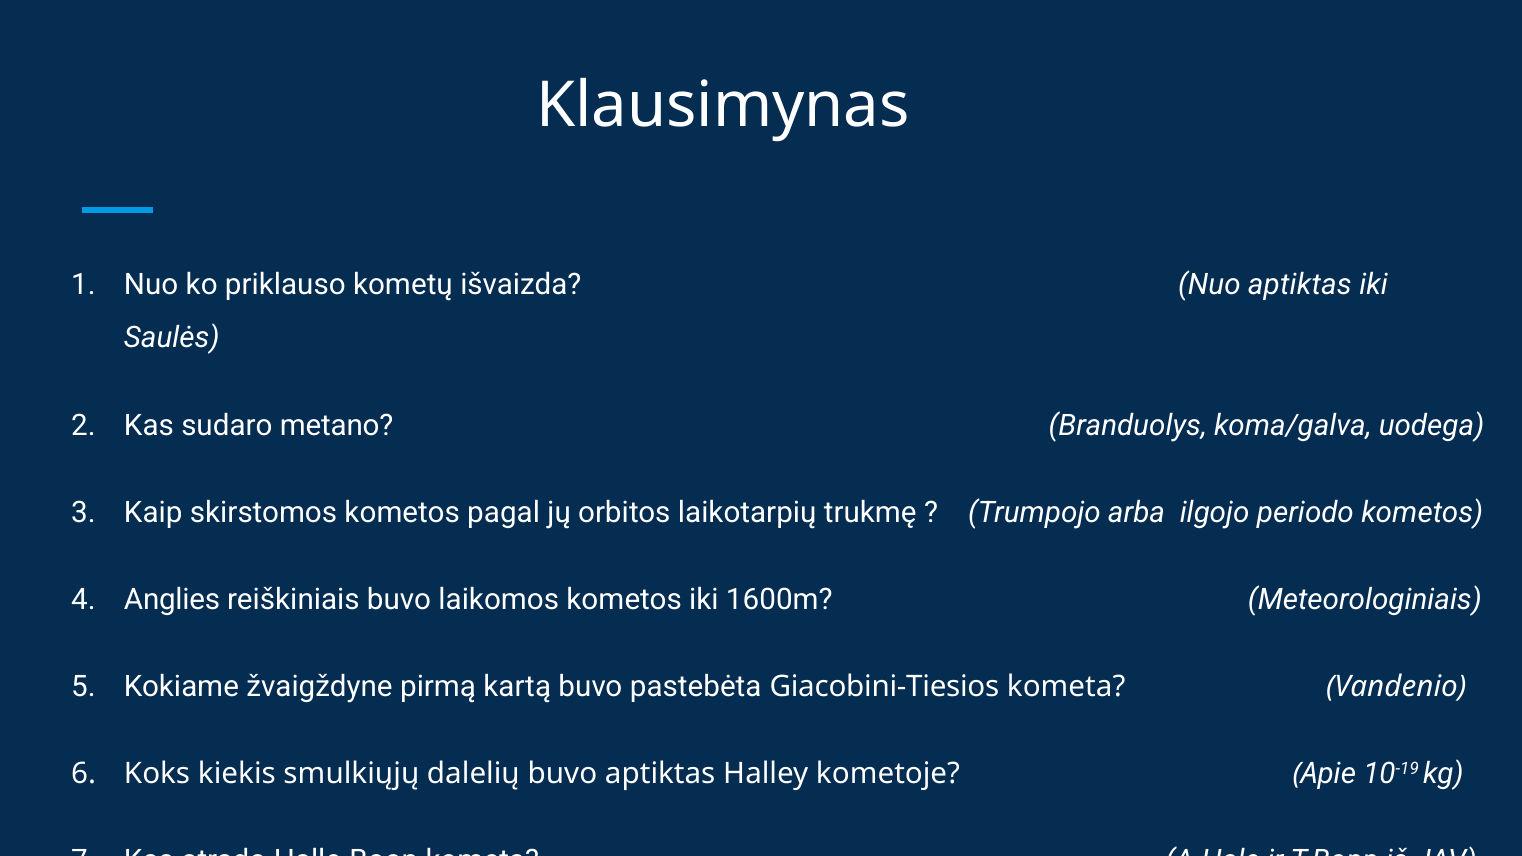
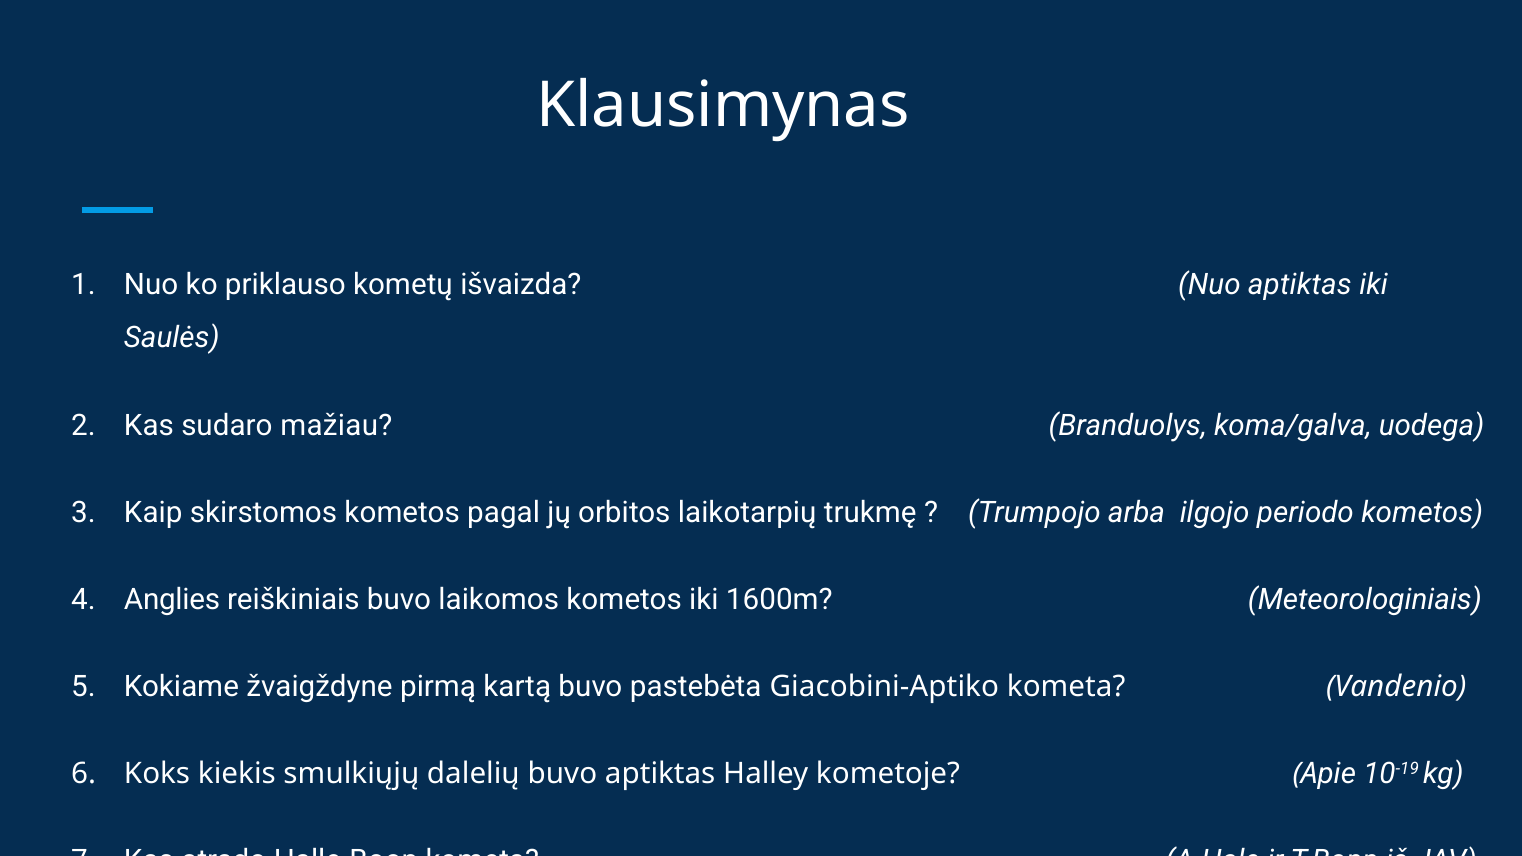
metano: metano -> mažiau
Giacobini-Tiesios: Giacobini-Tiesios -> Giacobini-Aptiko
